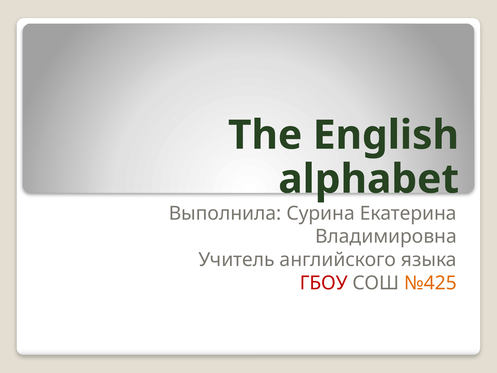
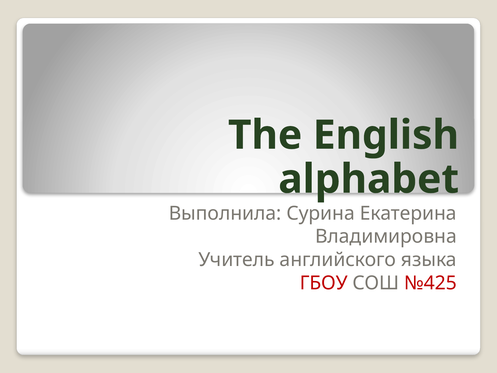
№425 colour: orange -> red
